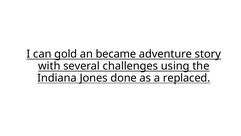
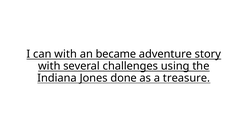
can gold: gold -> with
replaced: replaced -> treasure
